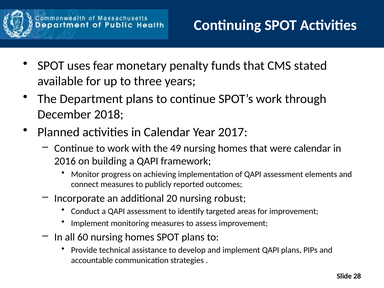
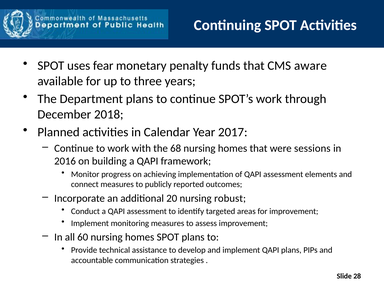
stated: stated -> aware
49: 49 -> 68
were calendar: calendar -> sessions
